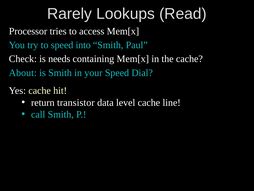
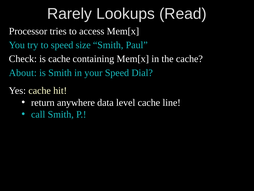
into: into -> size
is needs: needs -> cache
transistor: transistor -> anywhere
